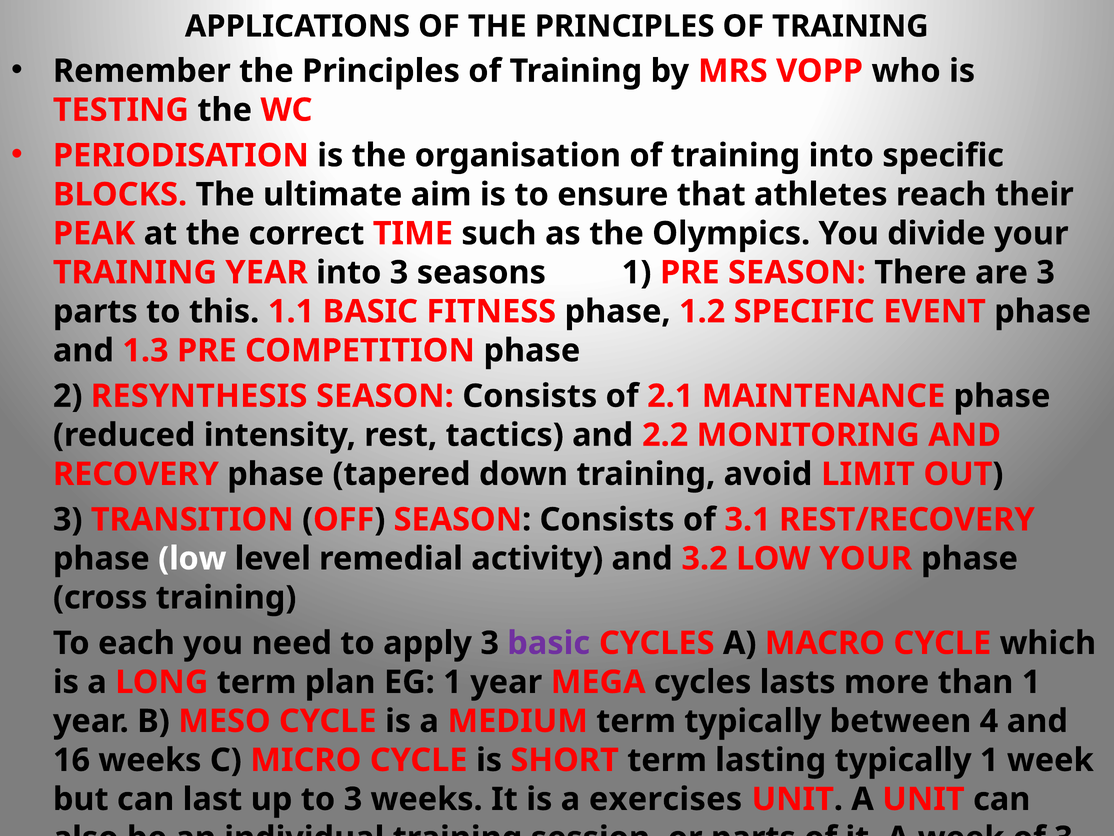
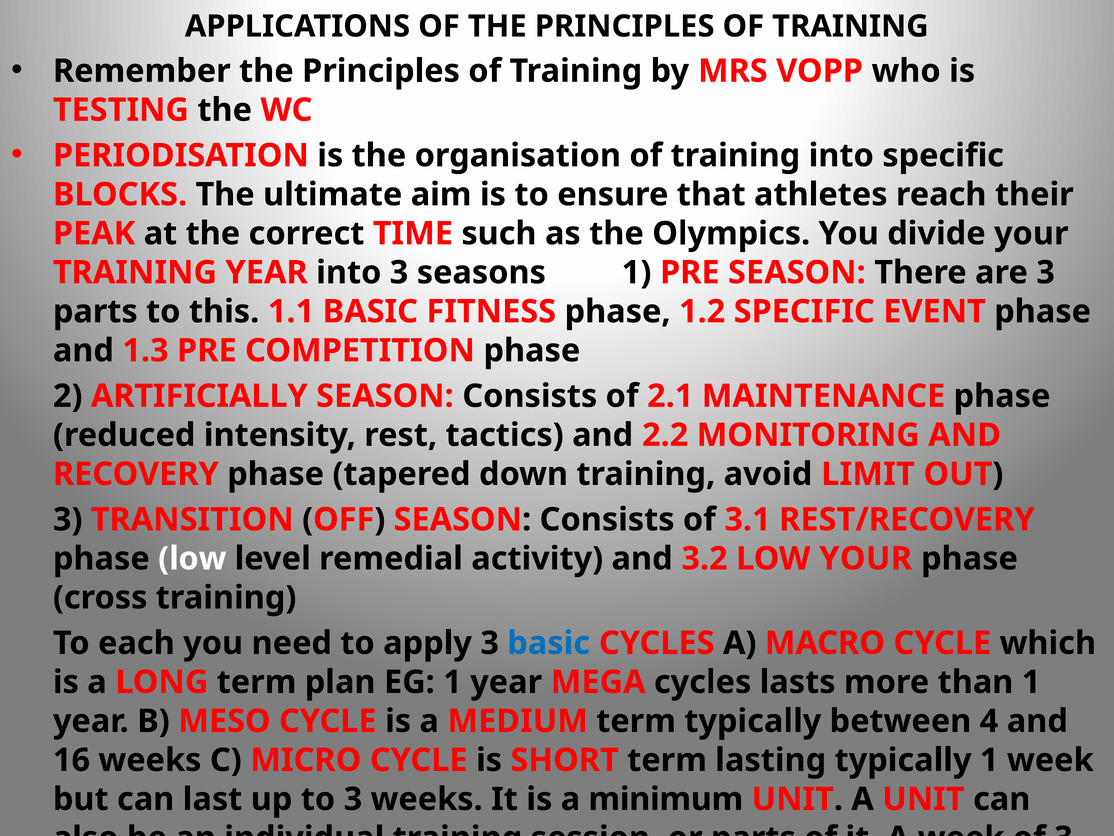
RESYNTHESIS: RESYNTHESIS -> ARTIFICIALLY
basic at (549, 643) colour: purple -> blue
exercises: exercises -> minimum
